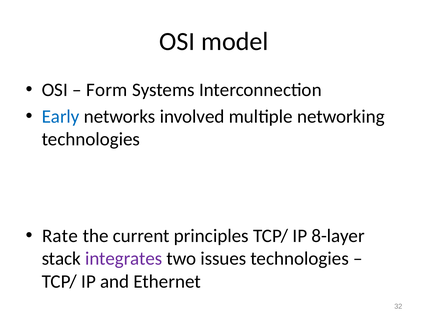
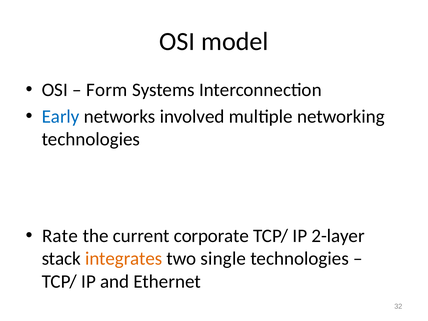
principles: principles -> corporate
8-layer: 8-layer -> 2-layer
integrates colour: purple -> orange
issues: issues -> single
